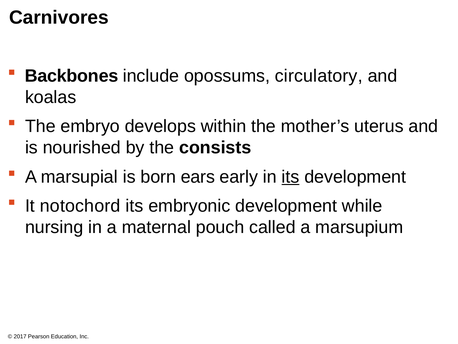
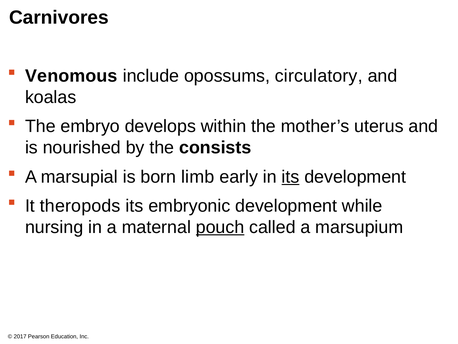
Backbones: Backbones -> Venomous
ears: ears -> limb
notochord: notochord -> theropods
pouch underline: none -> present
